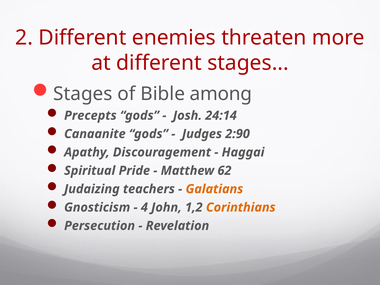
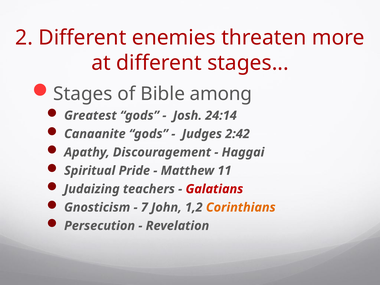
Precepts: Precepts -> Greatest
2:90: 2:90 -> 2:42
62: 62 -> 11
Galatians colour: orange -> red
4: 4 -> 7
